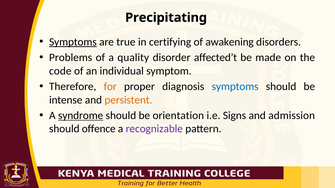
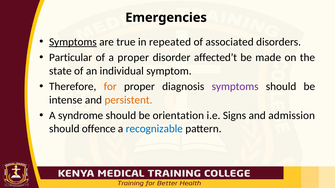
Precipitating: Precipitating -> Emergencies
certifying: certifying -> repeated
awakening: awakening -> associated
Problems: Problems -> Particular
a quality: quality -> proper
code: code -> state
symptoms at (235, 87) colour: blue -> purple
syndrome underline: present -> none
recognizable colour: purple -> blue
